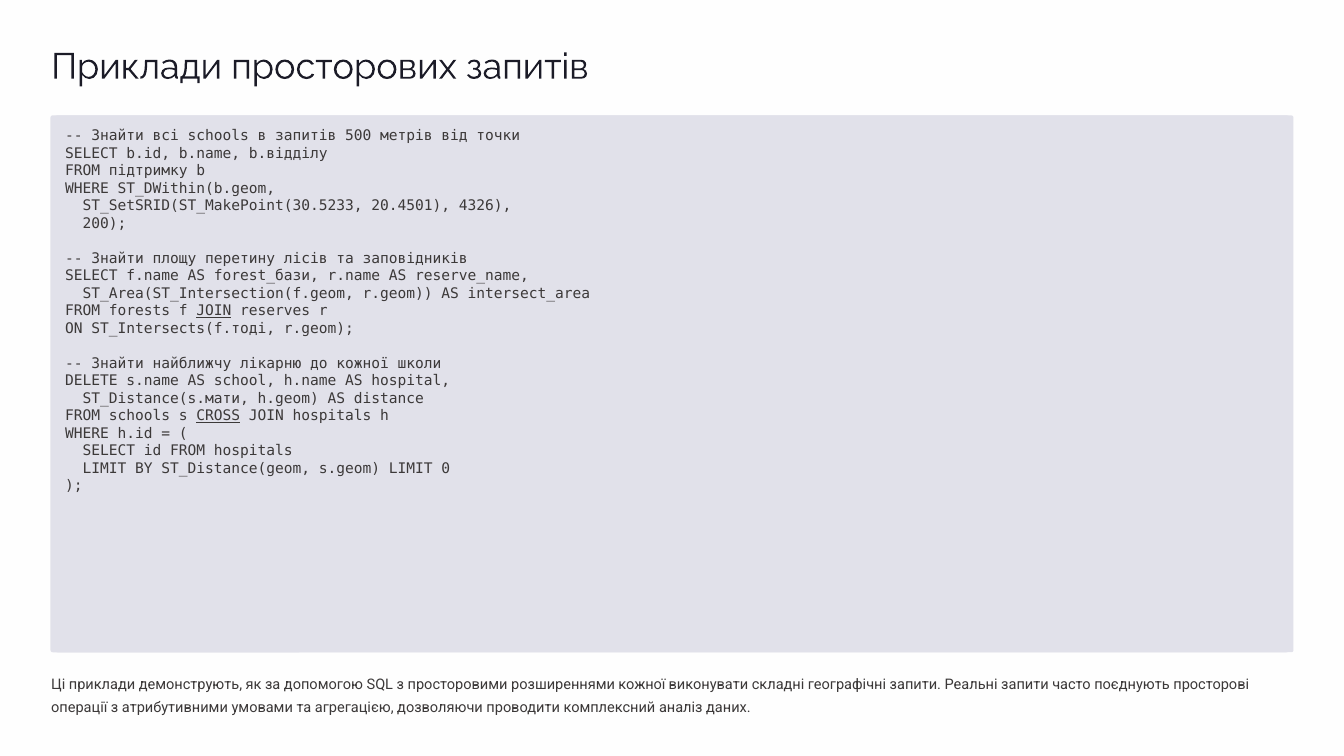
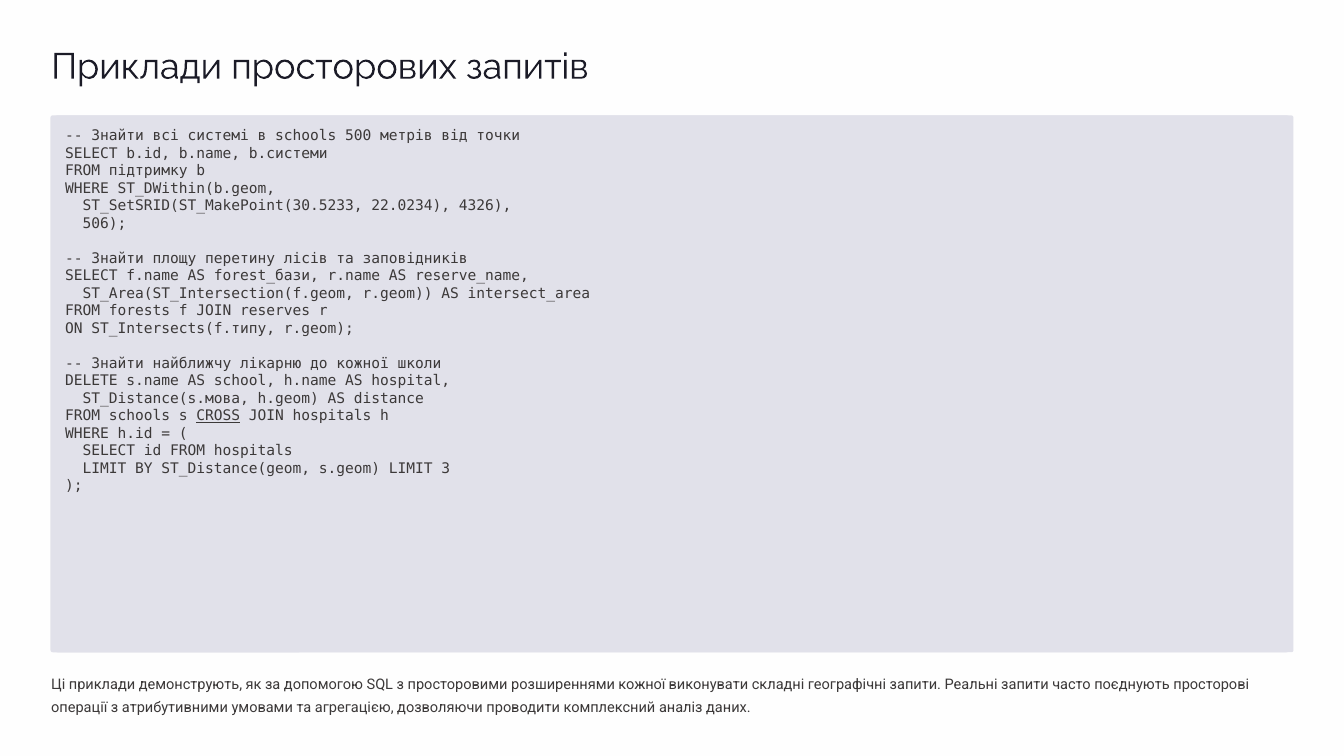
всі schools: schools -> системі
в запитів: запитів -> schools
b.відділу: b.відділу -> b.системи
20.4501: 20.4501 -> 22.0234
200: 200 -> 506
JOIN at (214, 311) underline: present -> none
ST_Intersects(f.тоді: ST_Intersects(f.тоді -> ST_Intersects(f.типу
ST_Distance(s.мати: ST_Distance(s.мати -> ST_Distance(s.мова
0: 0 -> 3
